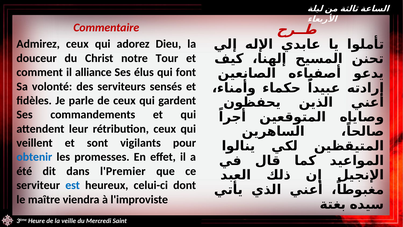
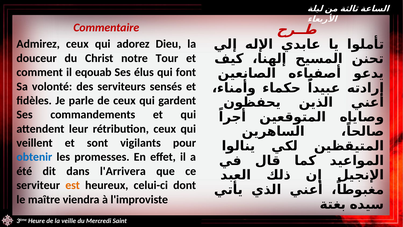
alliance: alliance -> eqouab
l'Premier: l'Premier -> l'Arrivera
est colour: blue -> orange
